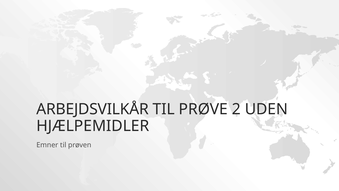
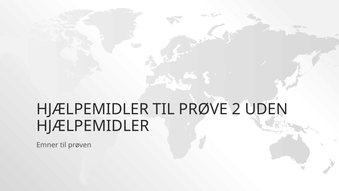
ARBEJDSVILKÅR at (93, 109): ARBEJDSVILKÅR -> HJÆLPEMIDLER
